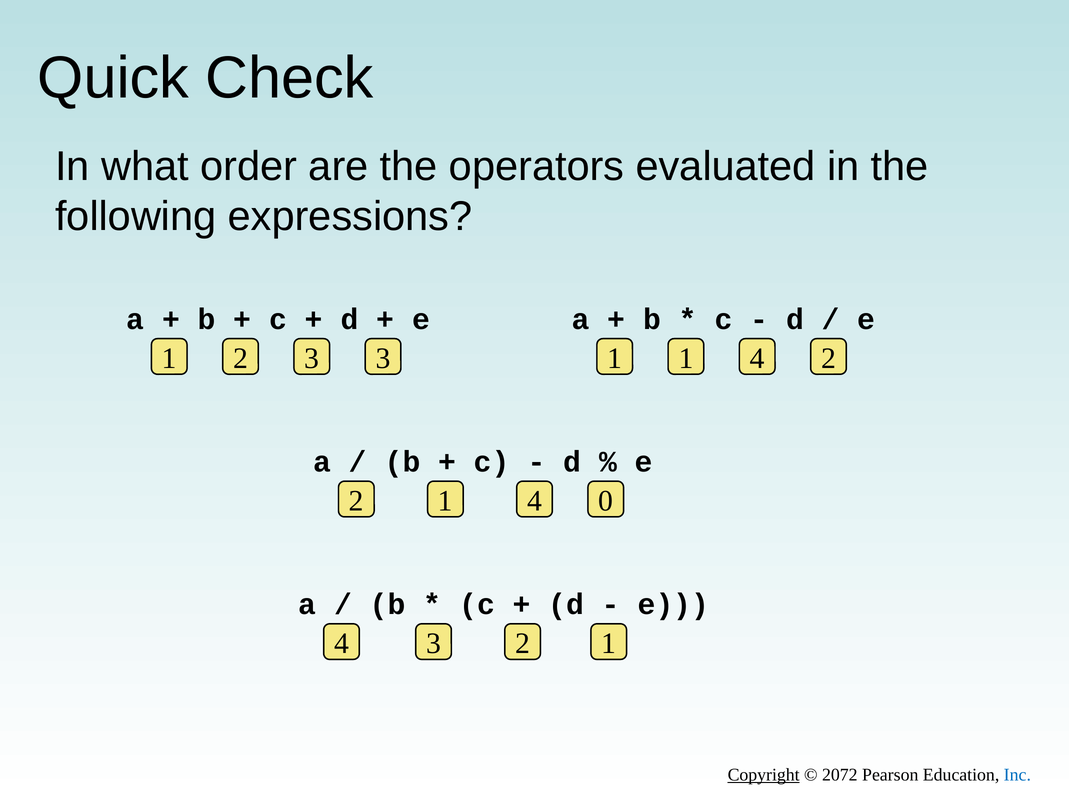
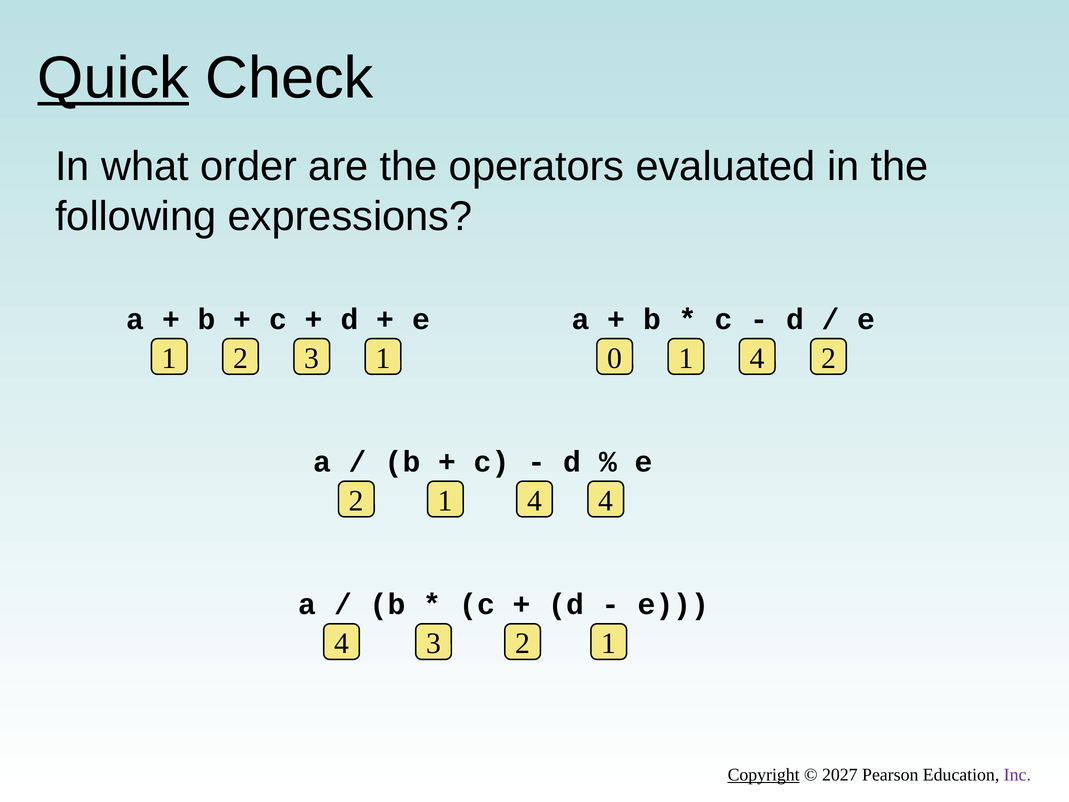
Quick underline: none -> present
1 3: 3 -> 1
2 1: 1 -> 0
0 at (606, 501): 0 -> 4
2072: 2072 -> 2027
Inc colour: blue -> purple
